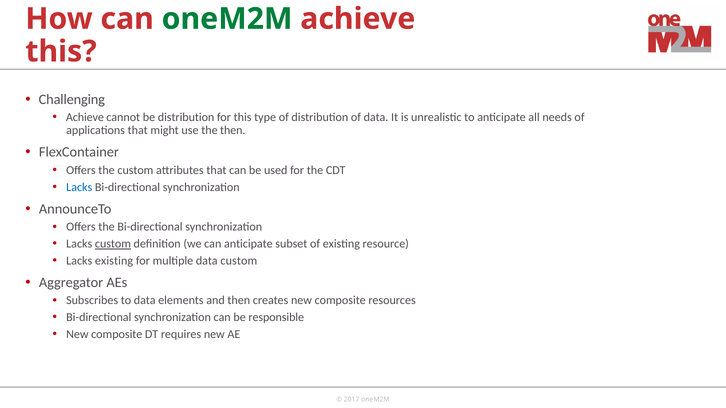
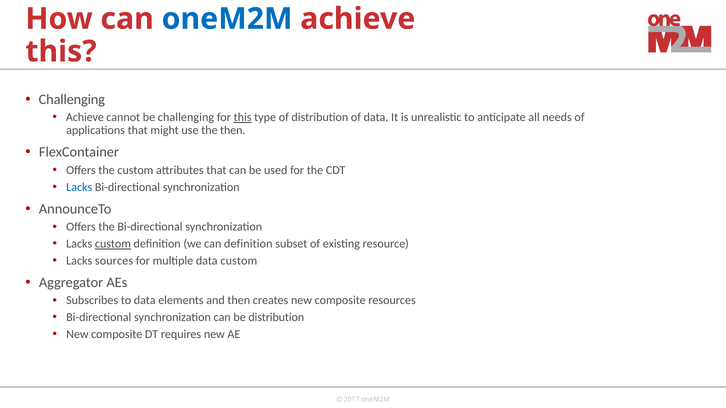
oneM2M at (227, 19) colour: green -> blue
be distribution: distribution -> challenging
this at (243, 117) underline: none -> present
can anticipate: anticipate -> definition
Lacks existing: existing -> sources
be responsible: responsible -> distribution
